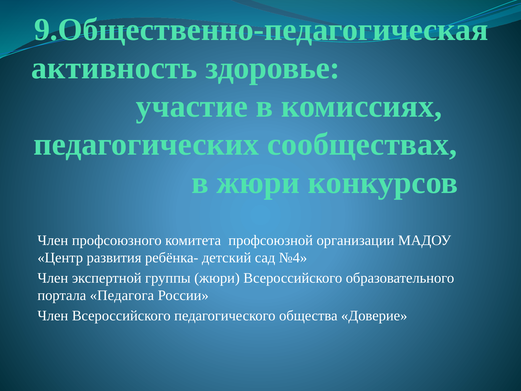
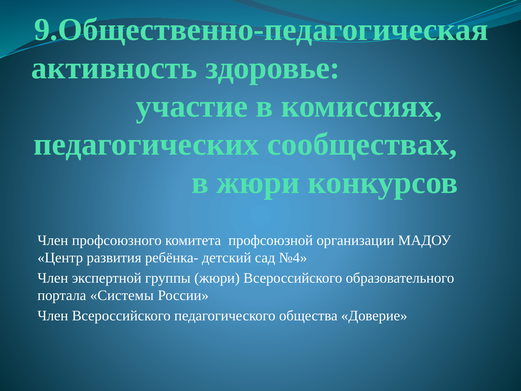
Педагога: Педагога -> Системы
